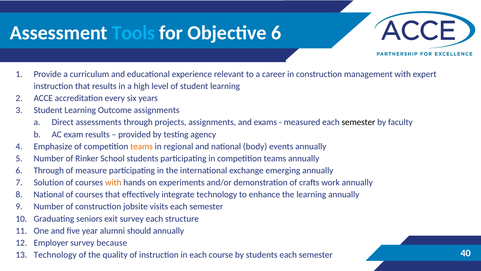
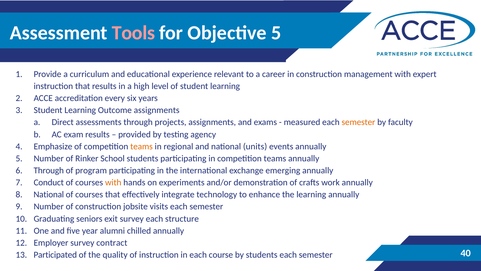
Tools colour: light blue -> pink
Objective 6: 6 -> 5
semester at (358, 122) colour: black -> orange
body: body -> units
measure: measure -> program
Solution: Solution -> Conduct
should: should -> chilled
because: because -> contract
Technology at (55, 254): Technology -> Participated
